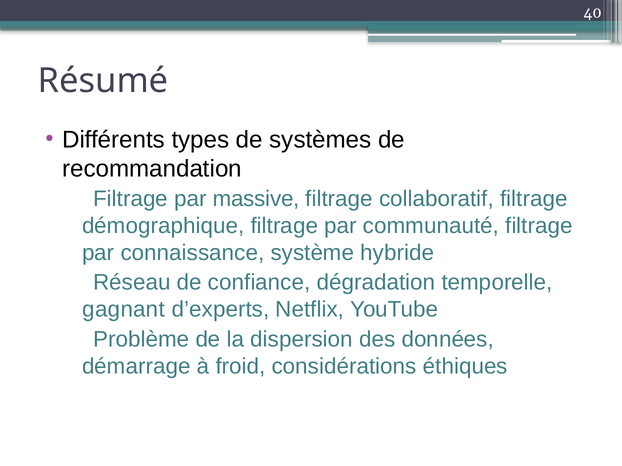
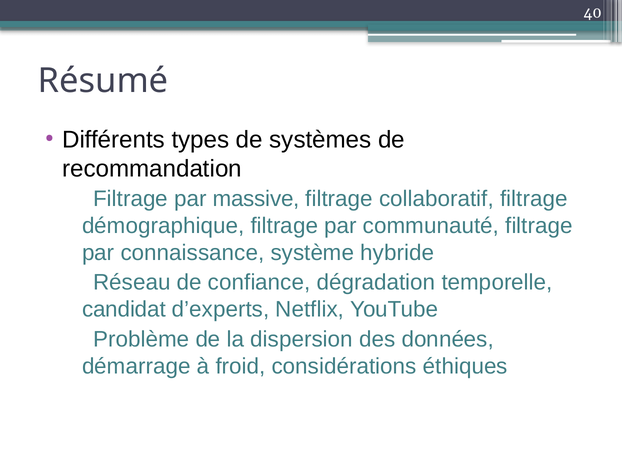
gagnant: gagnant -> candidat
